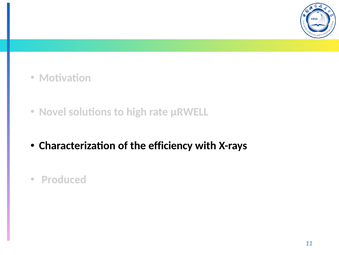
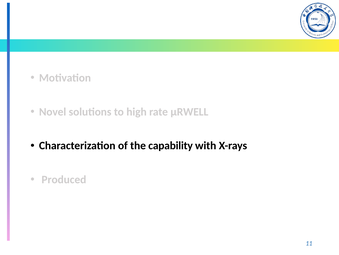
efficiency: efficiency -> capability
